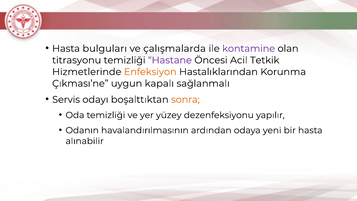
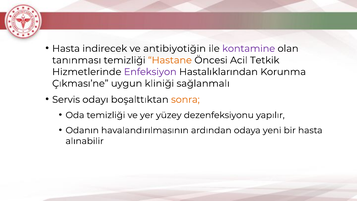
bulguları: bulguları -> indirecek
çalışmalarda: çalışmalarda -> antibiyotiğin
titrasyonu: titrasyonu -> tanınması
Hastane colour: purple -> orange
Enfeksiyon colour: orange -> purple
kapalı: kapalı -> kliniği
